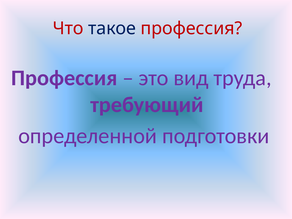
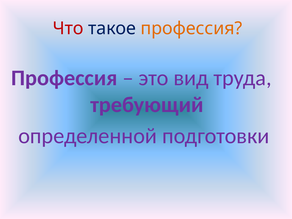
профессия at (191, 28) colour: red -> orange
